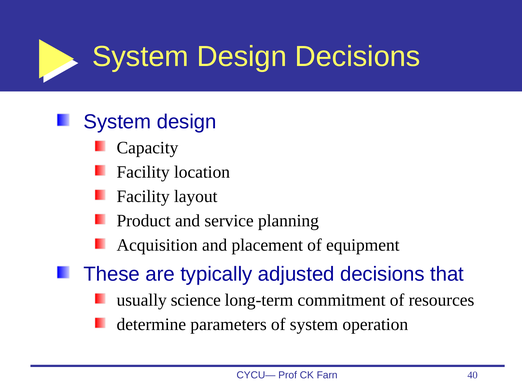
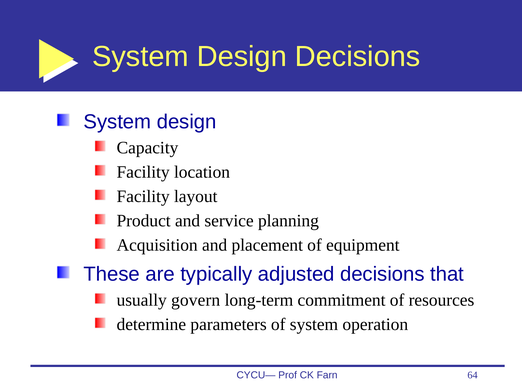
science: science -> govern
40: 40 -> 64
